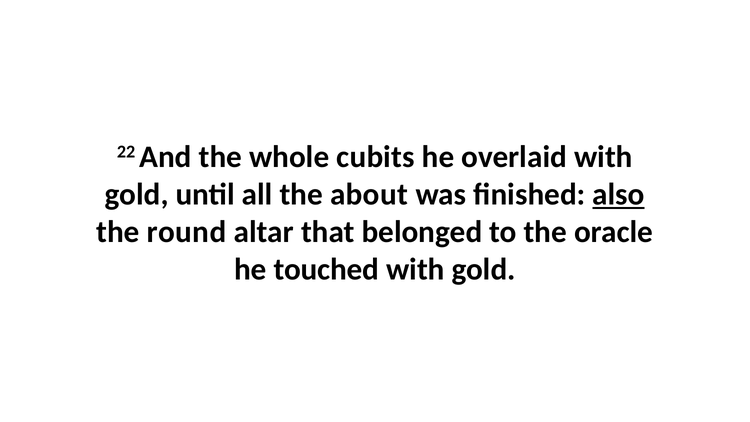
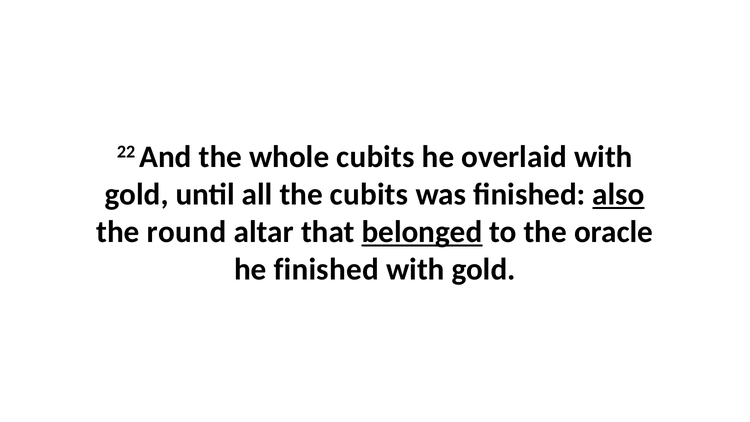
the about: about -> cubits
belonged underline: none -> present
he touched: touched -> finished
